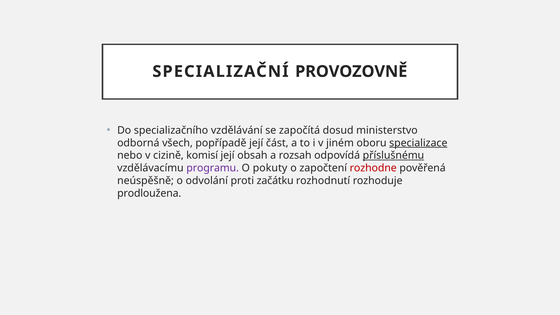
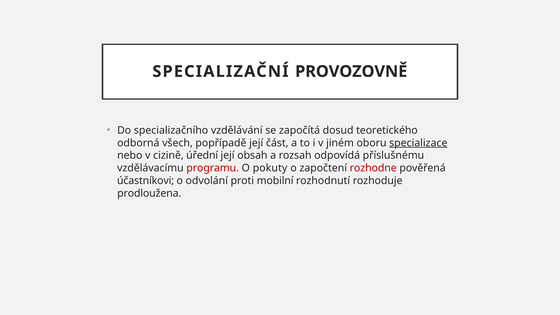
ministerstvo: ministerstvo -> teoretického
komisí: komisí -> úřední
příslušnému underline: present -> none
programu colour: purple -> red
neúspěšně: neúspěšně -> účastníkovi
začátku: začátku -> mobilní
